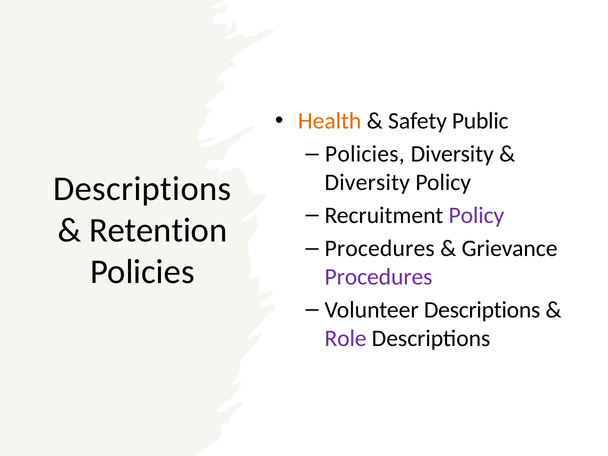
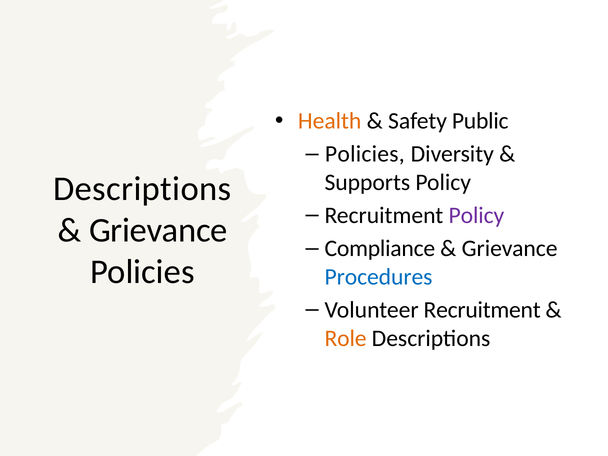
Diversity at (367, 182): Diversity -> Supports
Retention at (158, 230): Retention -> Grievance
Procedures at (380, 249): Procedures -> Compliance
Procedures at (378, 277) colour: purple -> blue
Volunteer Descriptions: Descriptions -> Recruitment
Role colour: purple -> orange
